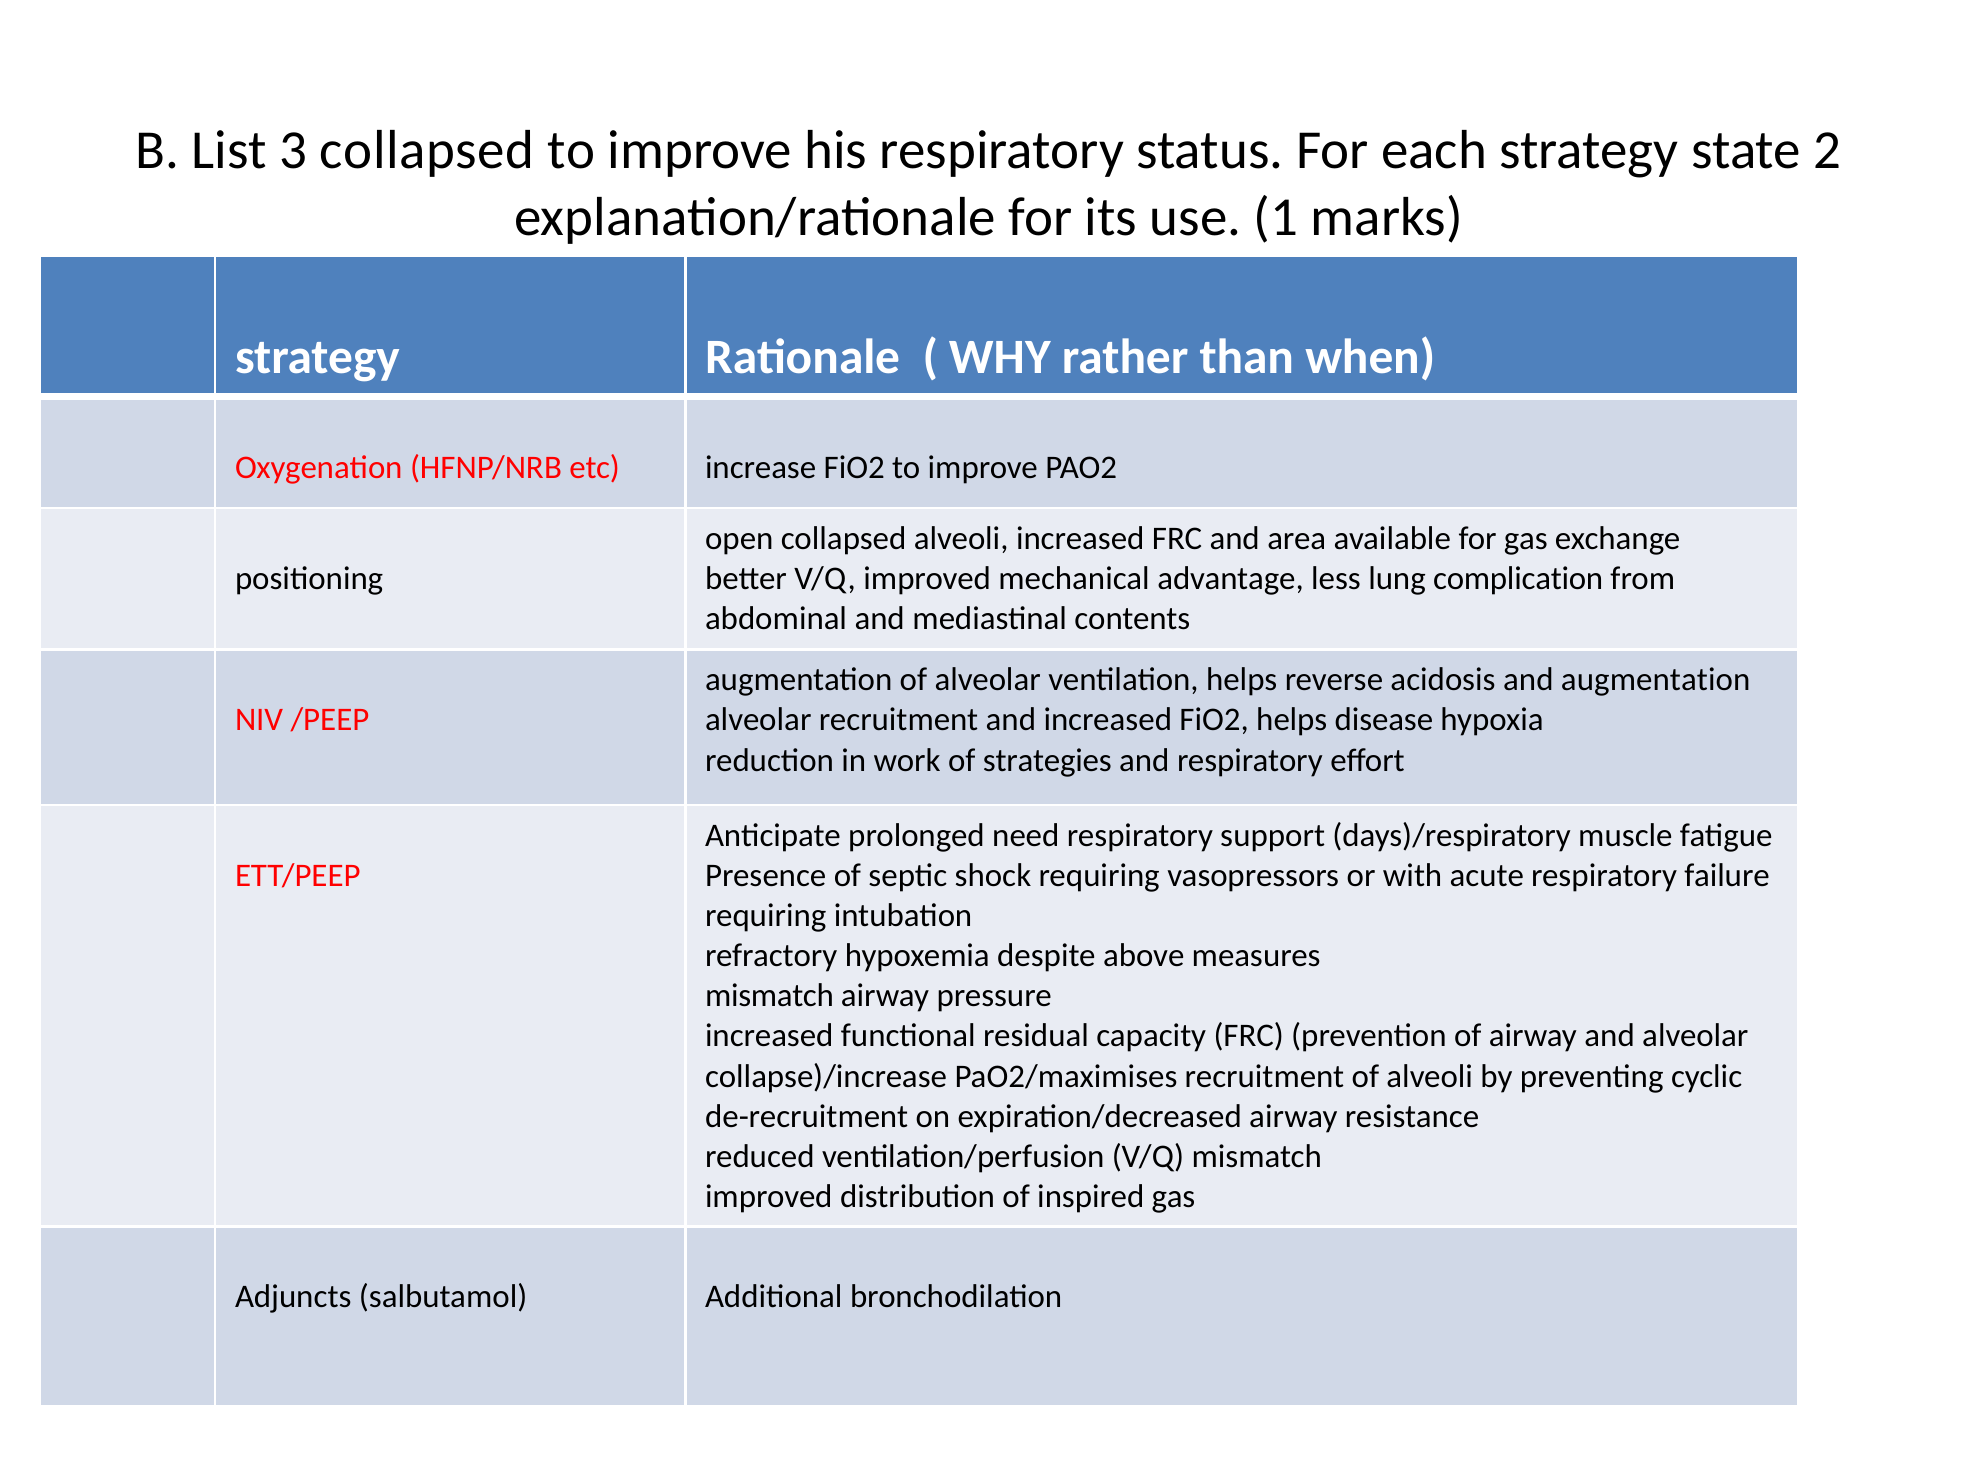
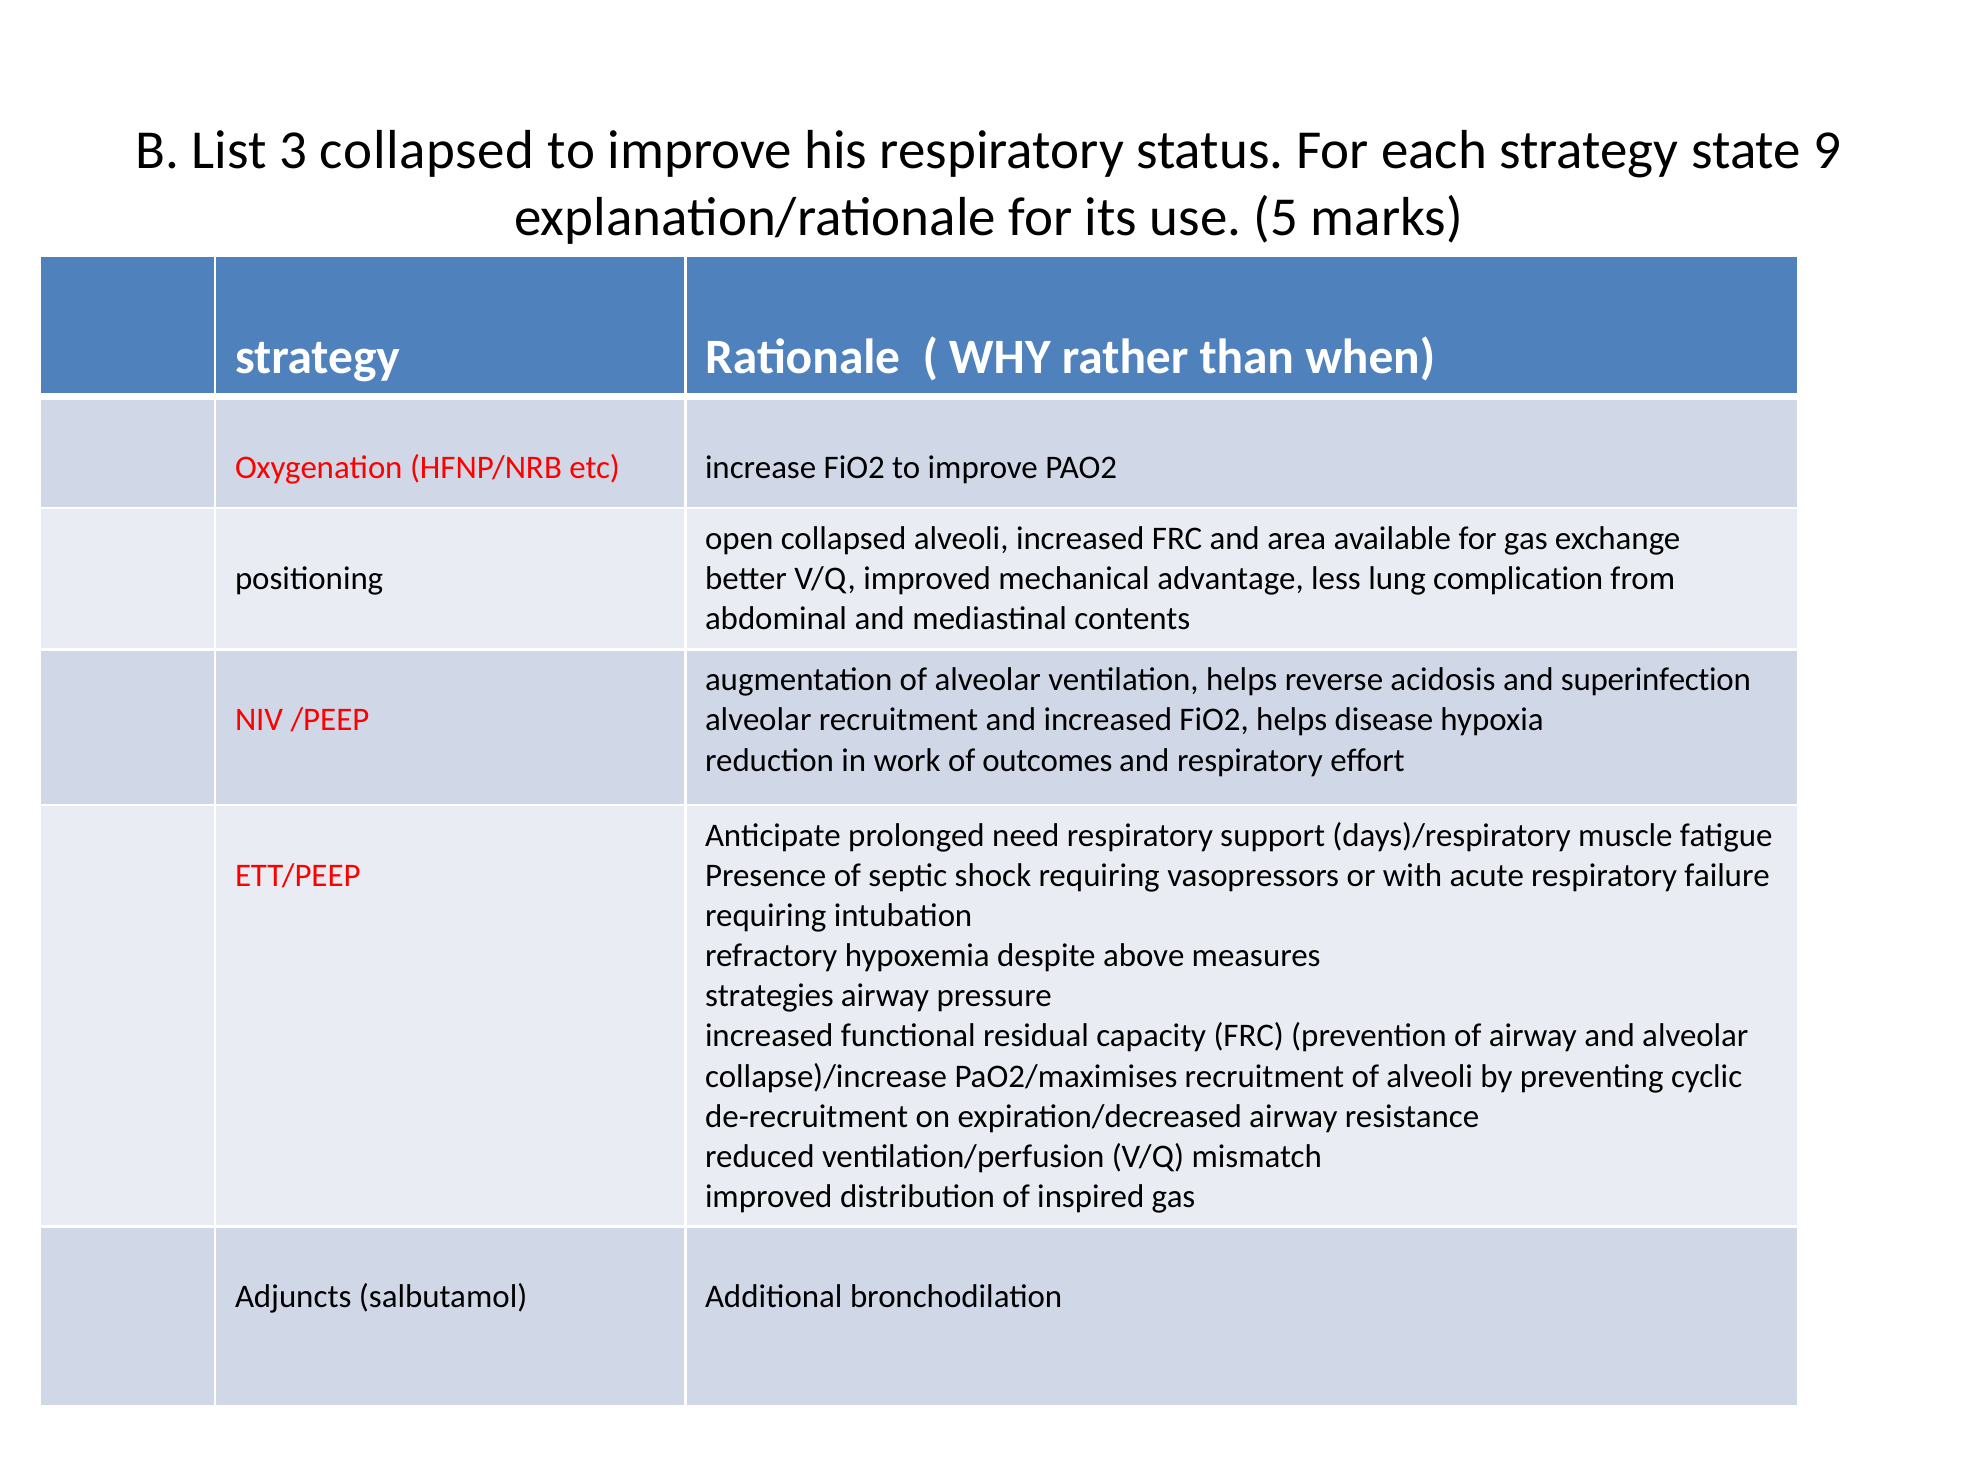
2: 2 -> 9
1: 1 -> 5
and augmentation: augmentation -> superinfection
strategies: strategies -> outcomes
mismatch at (769, 996): mismatch -> strategies
